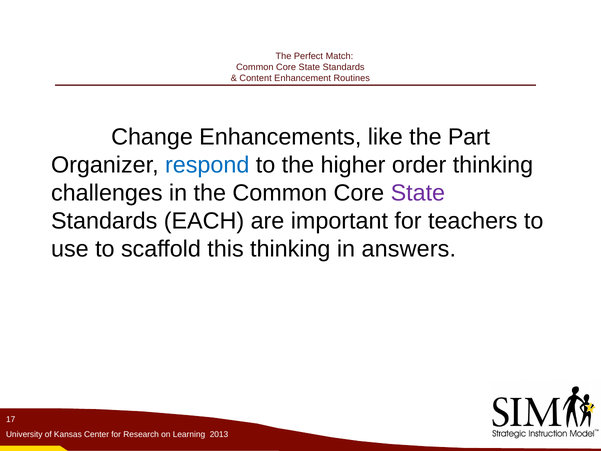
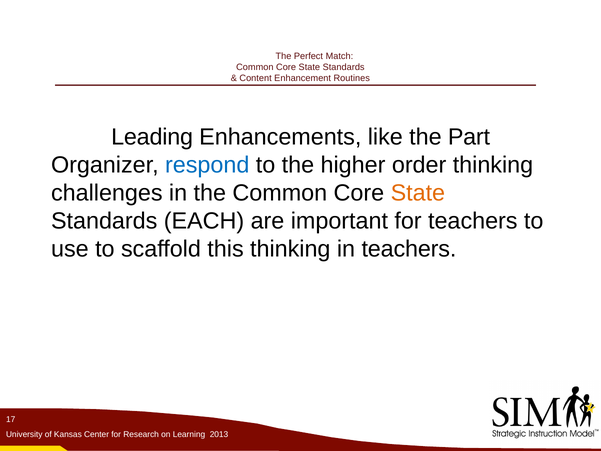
Change: Change -> Leading
State at (418, 193) colour: purple -> orange
in answers: answers -> teachers
